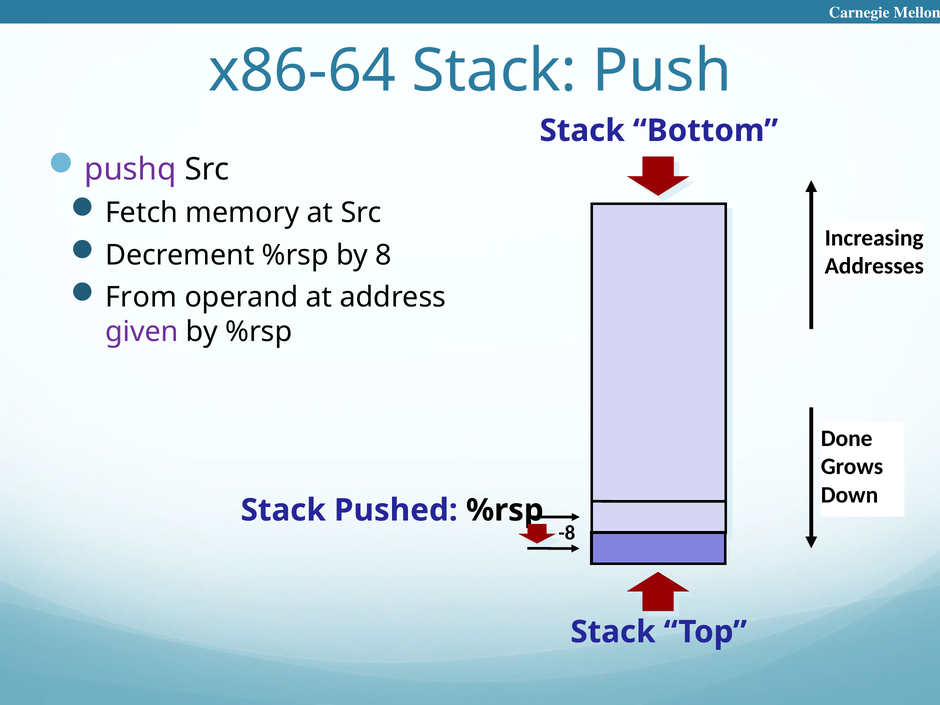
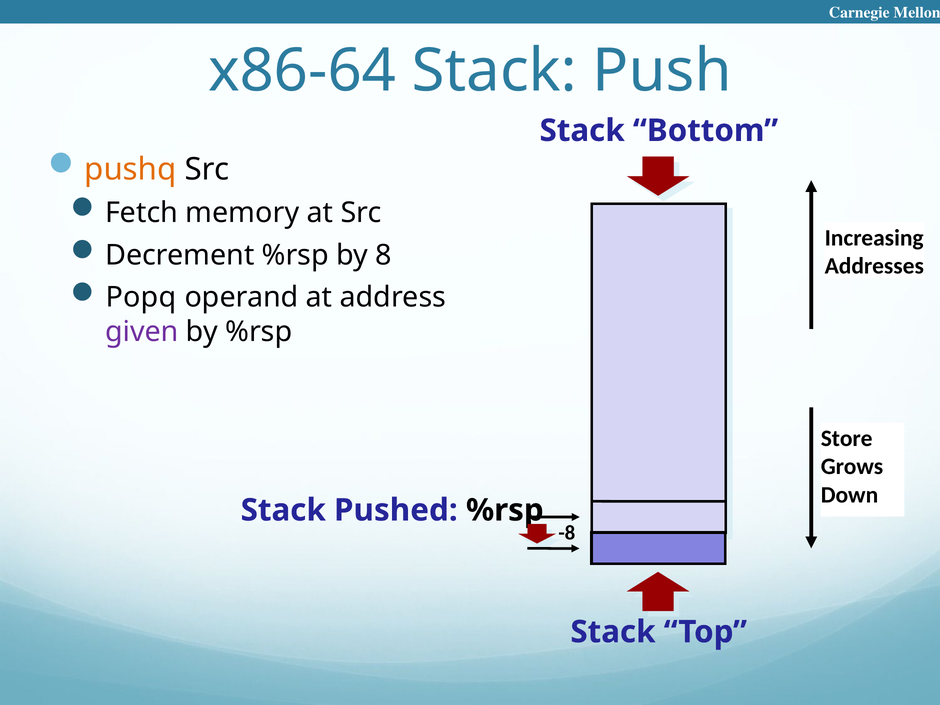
pushq colour: purple -> orange
From: From -> Popq
Done: Done -> Store
